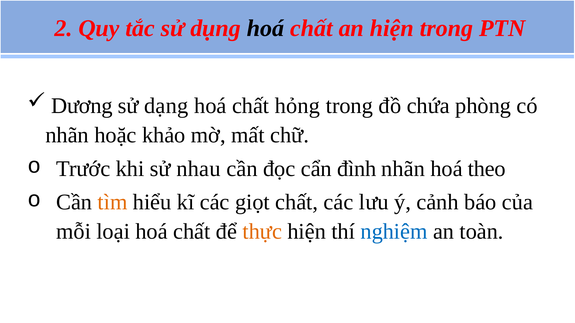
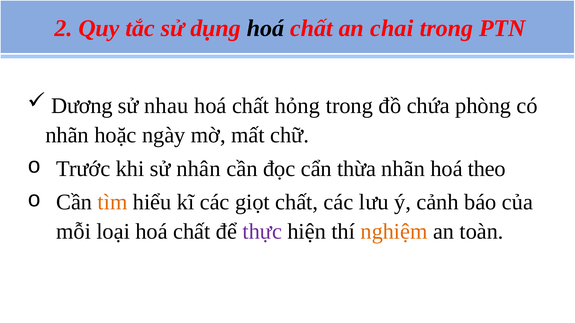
an hiện: hiện -> chai
dạng: dạng -> nhau
khảo: khảo -> ngày
nhau: nhau -> nhân
đình: đình -> thừa
thực colour: orange -> purple
nghiệm colour: blue -> orange
